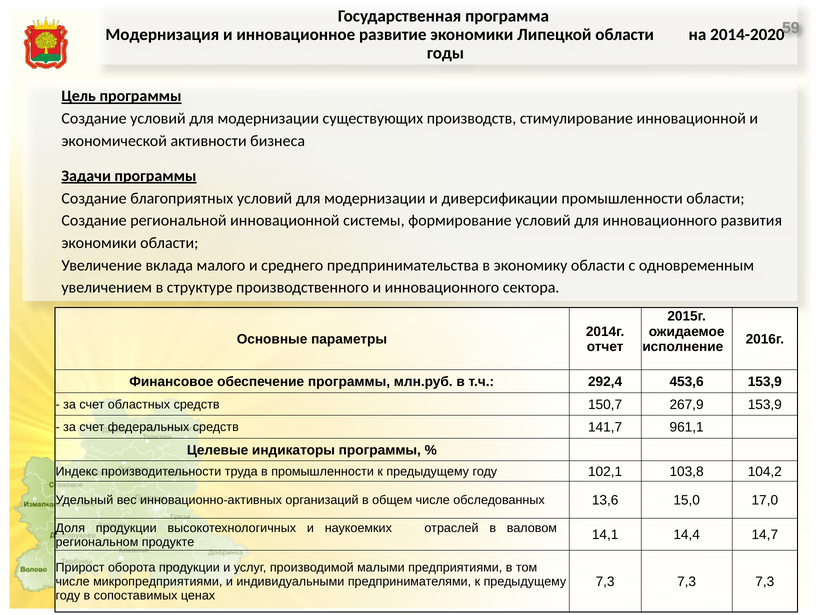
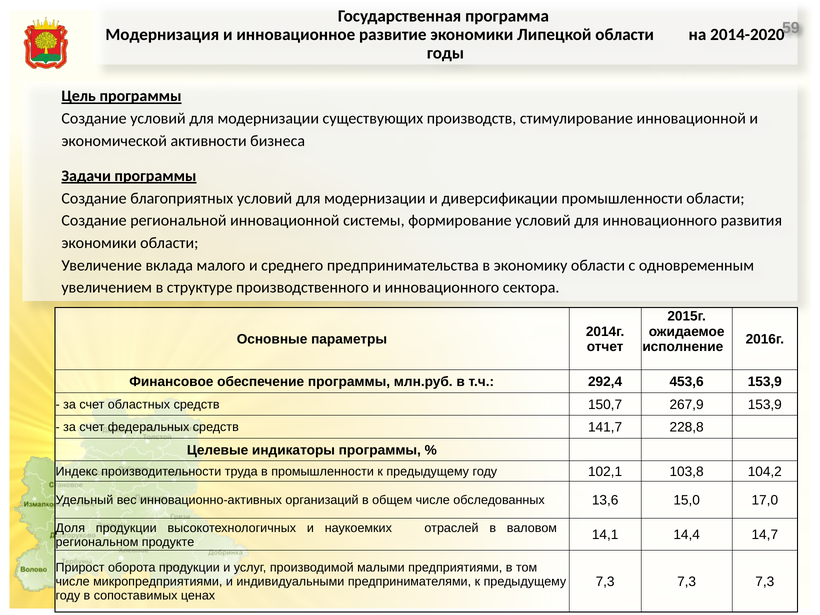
961,1: 961,1 -> 228,8
